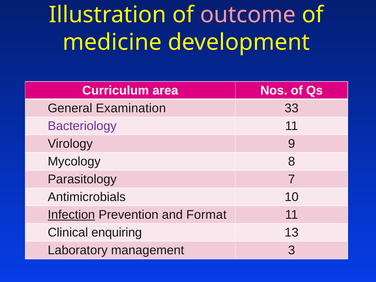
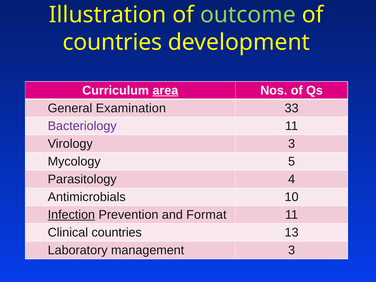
outcome colour: pink -> light green
medicine at (112, 42): medicine -> countries
area underline: none -> present
Virology 9: 9 -> 3
8: 8 -> 5
7: 7 -> 4
Clinical enquiring: enquiring -> countries
